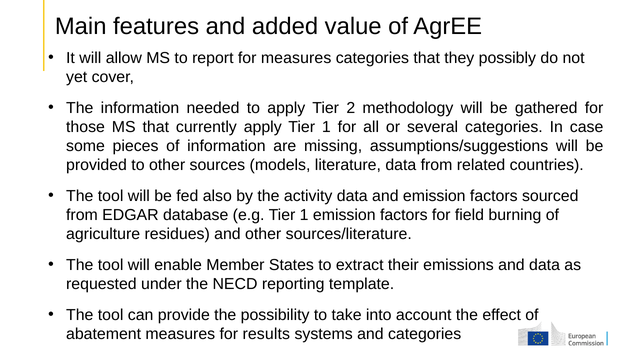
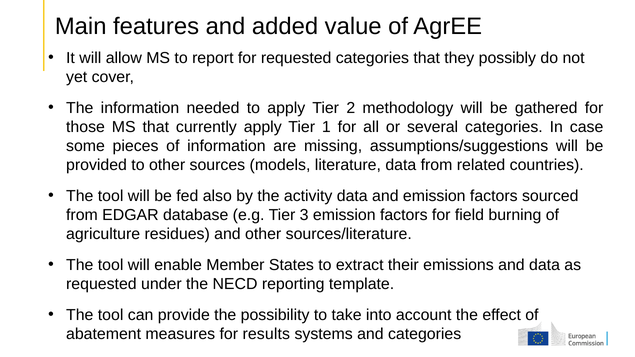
for measures: measures -> requested
e.g Tier 1: 1 -> 3
